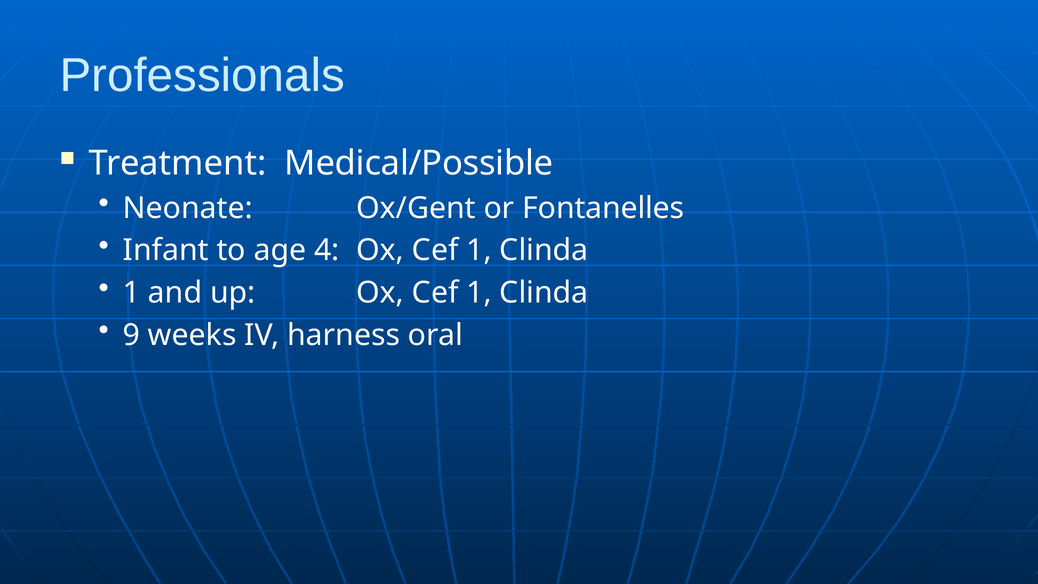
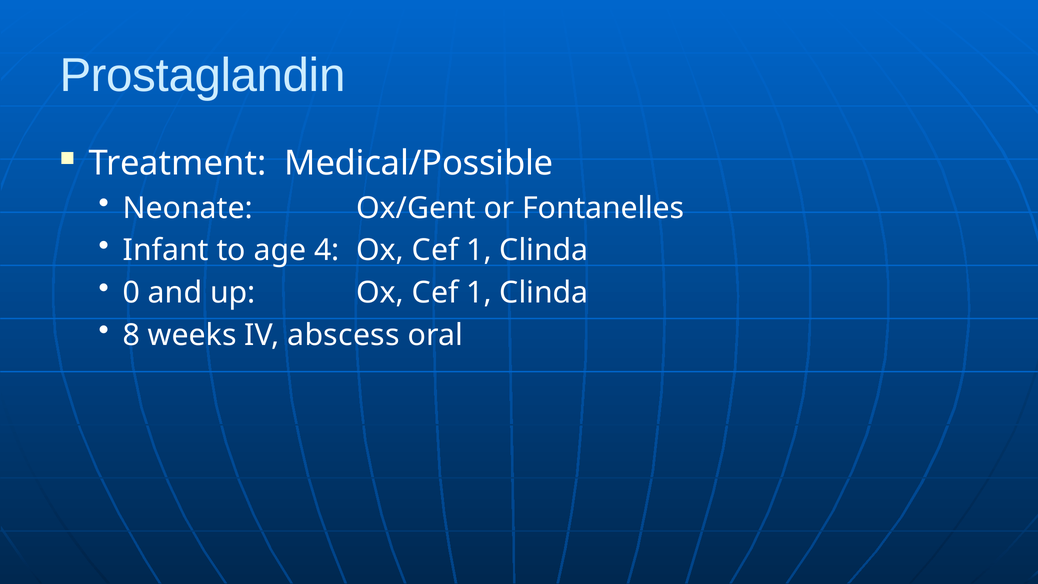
Professionals: Professionals -> Prostaglandin
1 at (132, 293): 1 -> 0
9: 9 -> 8
harness: harness -> abscess
